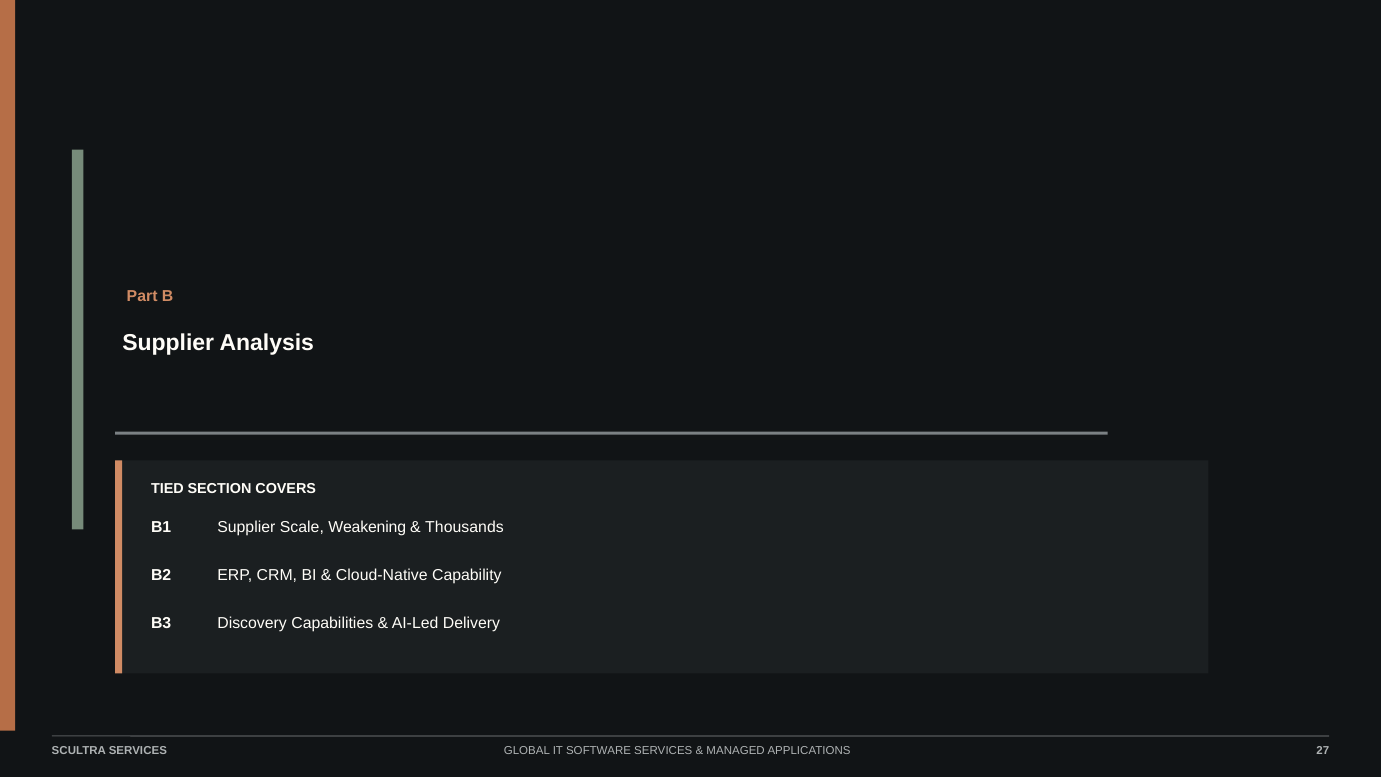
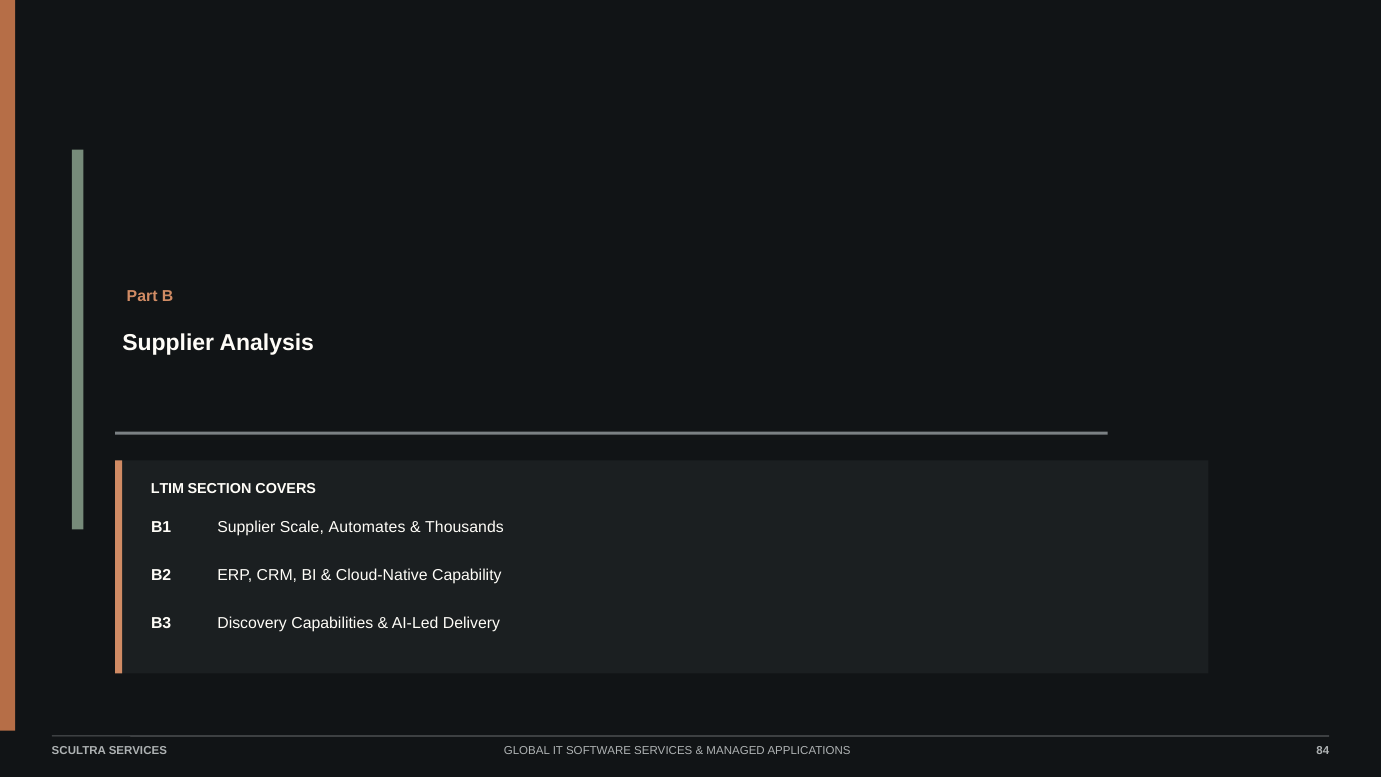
TIED: TIED -> LTIM
Weakening: Weakening -> Automates
27: 27 -> 84
